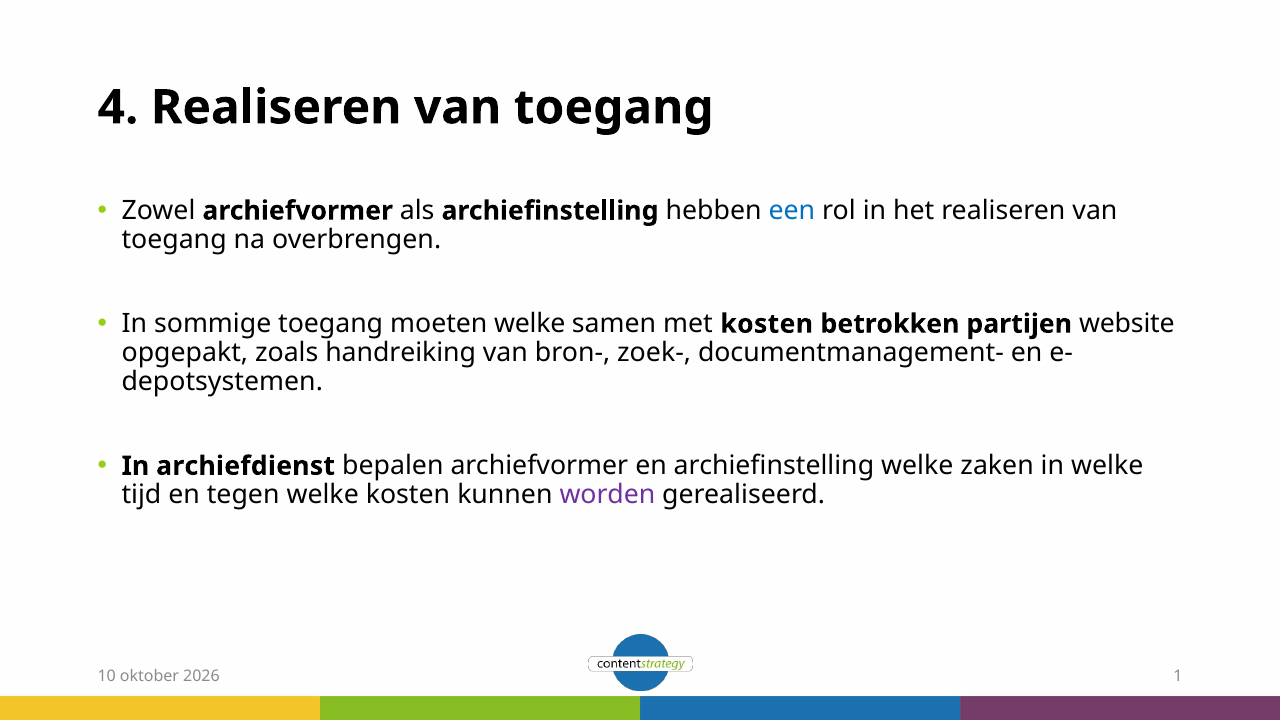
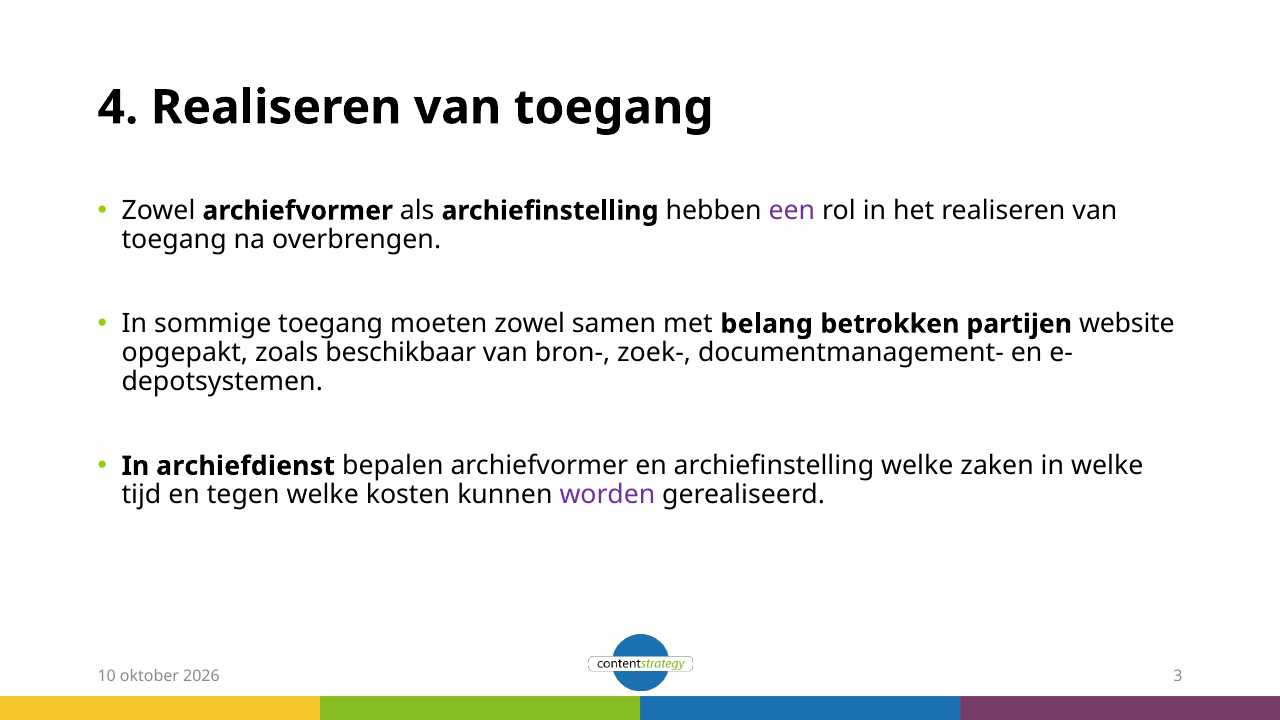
een colour: blue -> purple
moeten welke: welke -> zowel
met kosten: kosten -> belang
handreiking: handreiking -> beschikbaar
1: 1 -> 3
